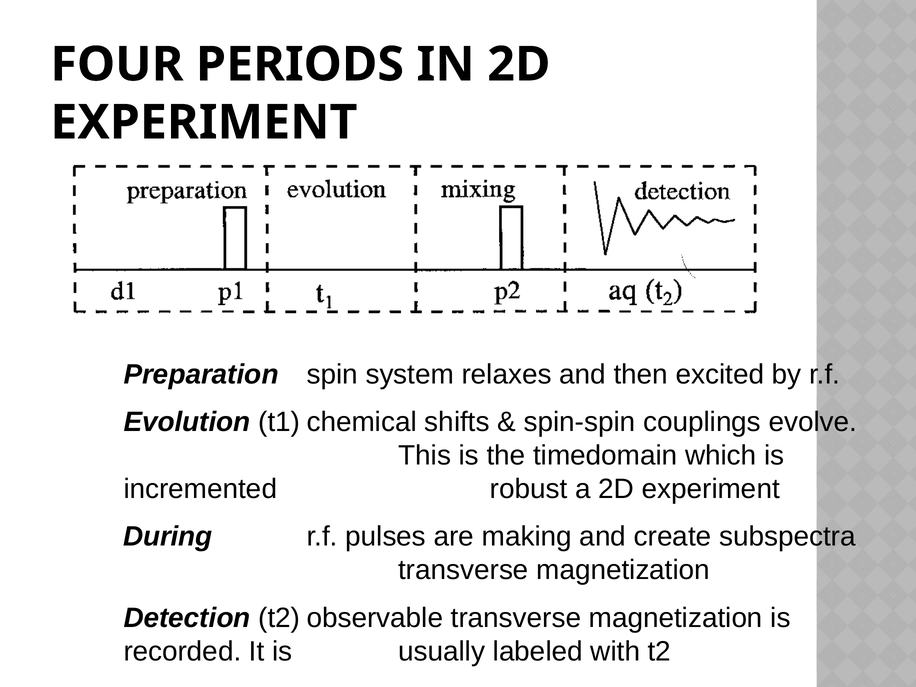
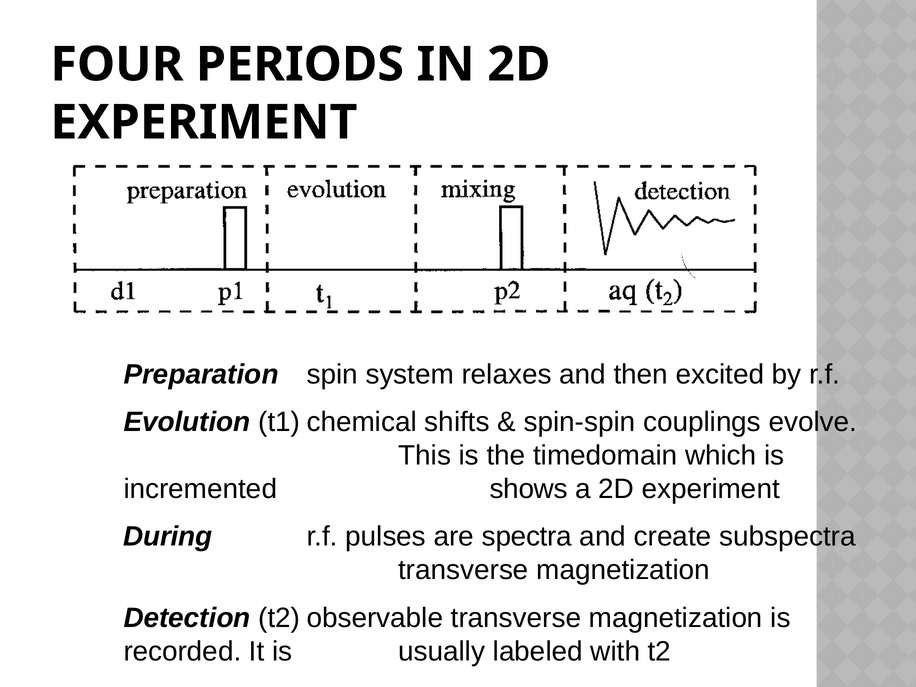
robust: robust -> shows
making: making -> spectra
